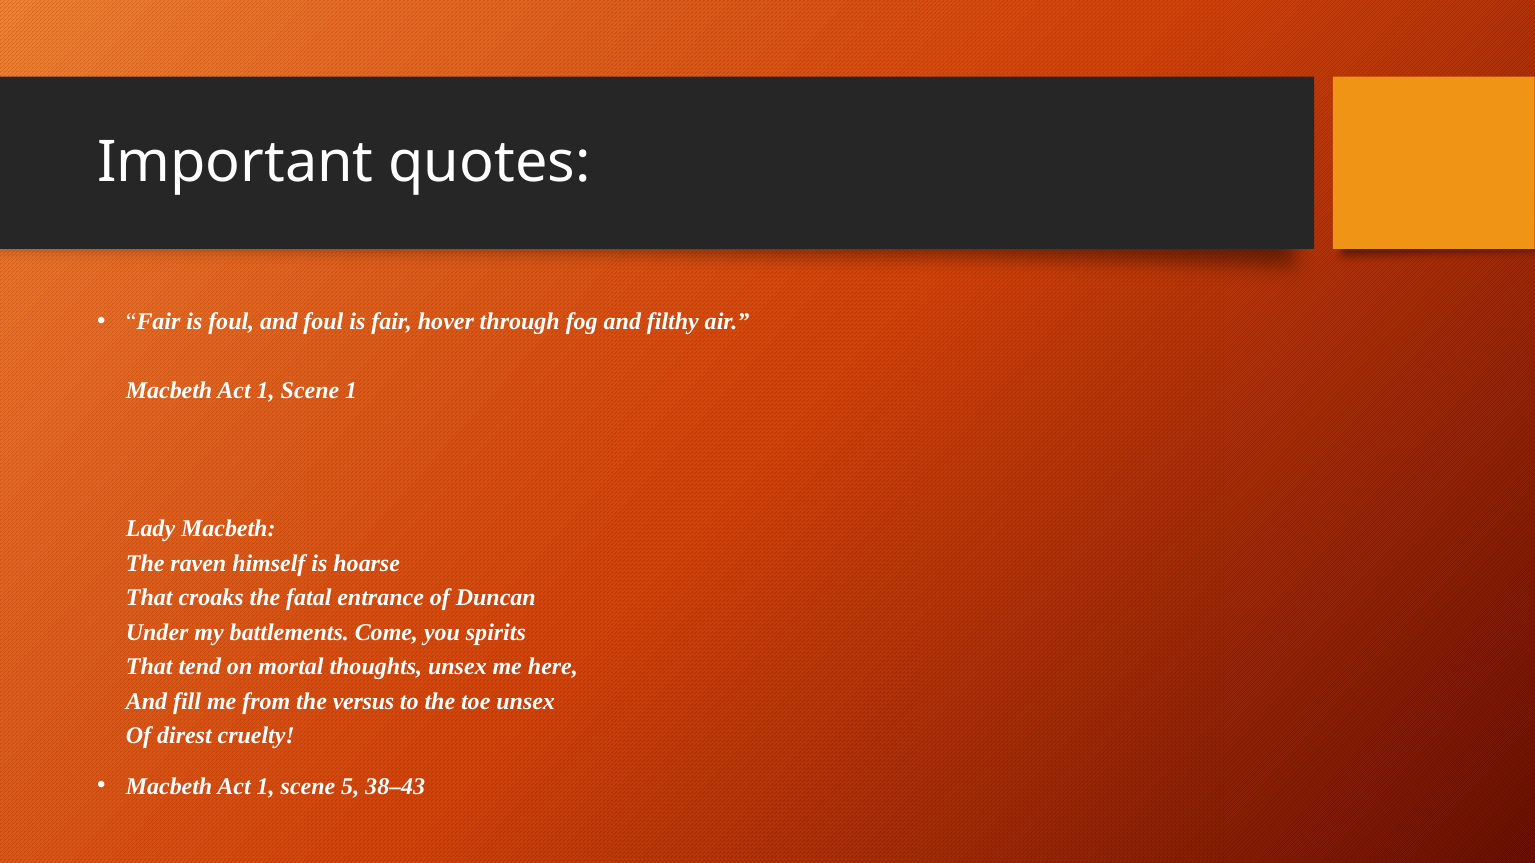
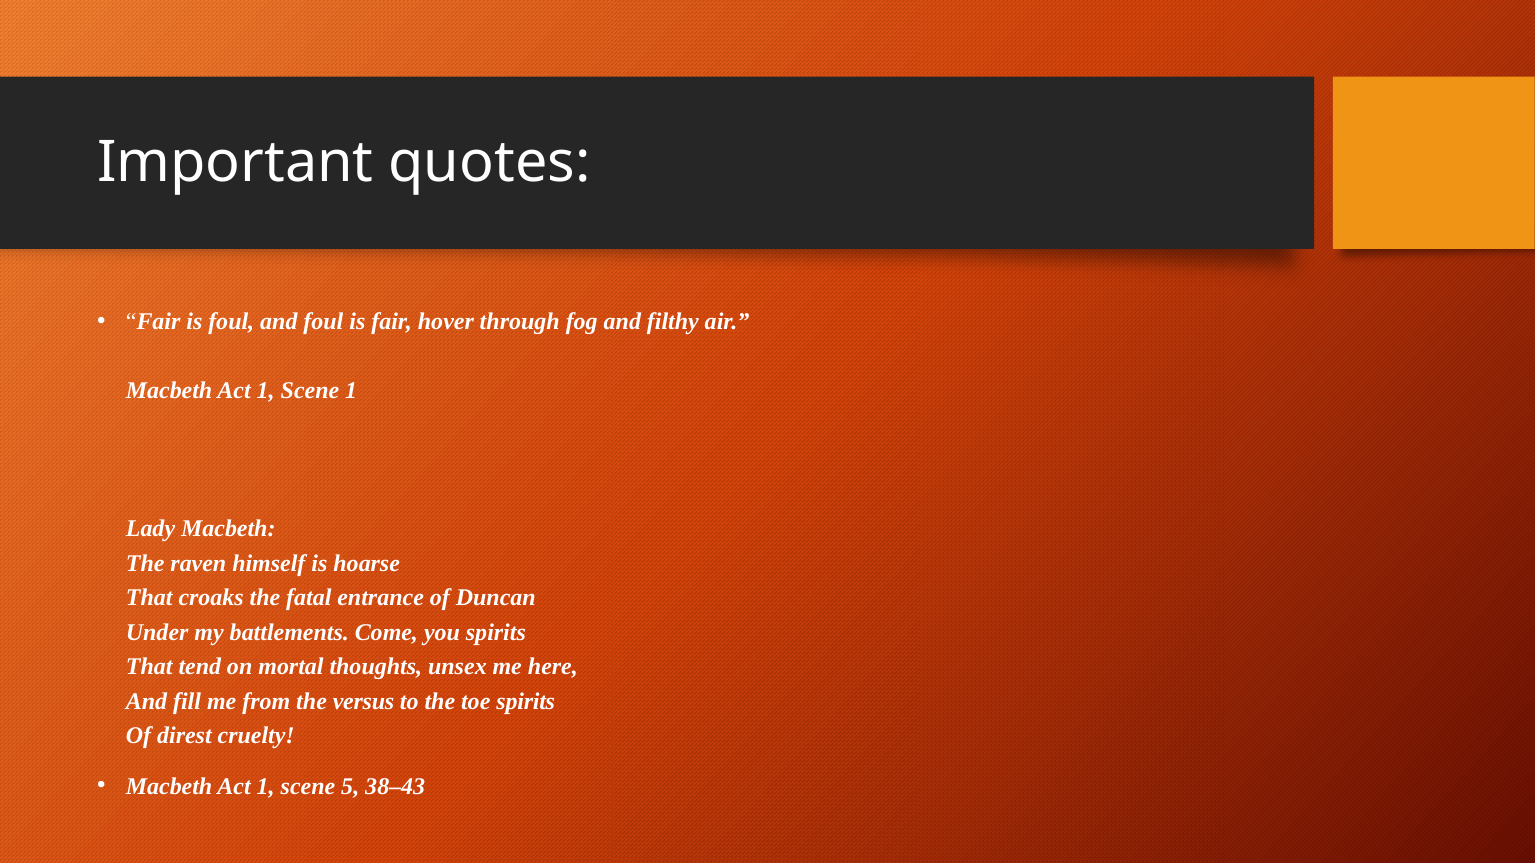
toe unsex: unsex -> spirits
